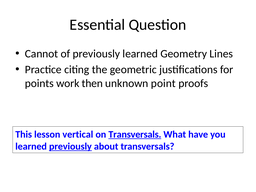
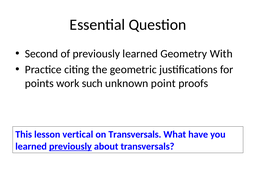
Cannot: Cannot -> Second
Lines: Lines -> With
then: then -> such
Transversals at (135, 134) underline: present -> none
